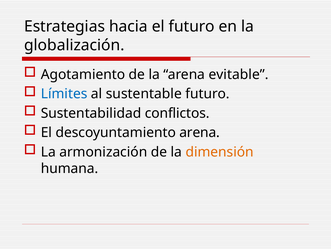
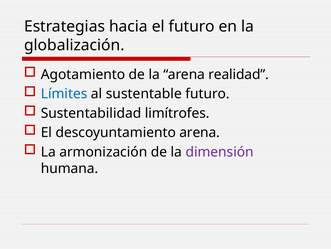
evitable: evitable -> realidad
conflictos: conflictos -> limítrofes
dimensión colour: orange -> purple
